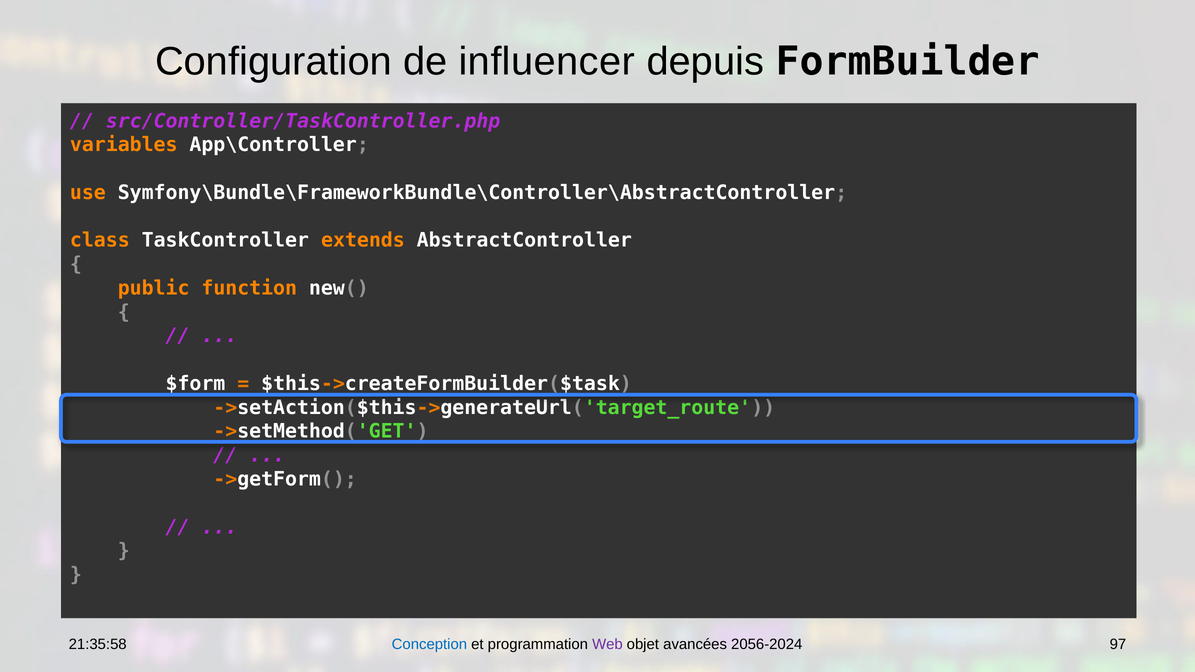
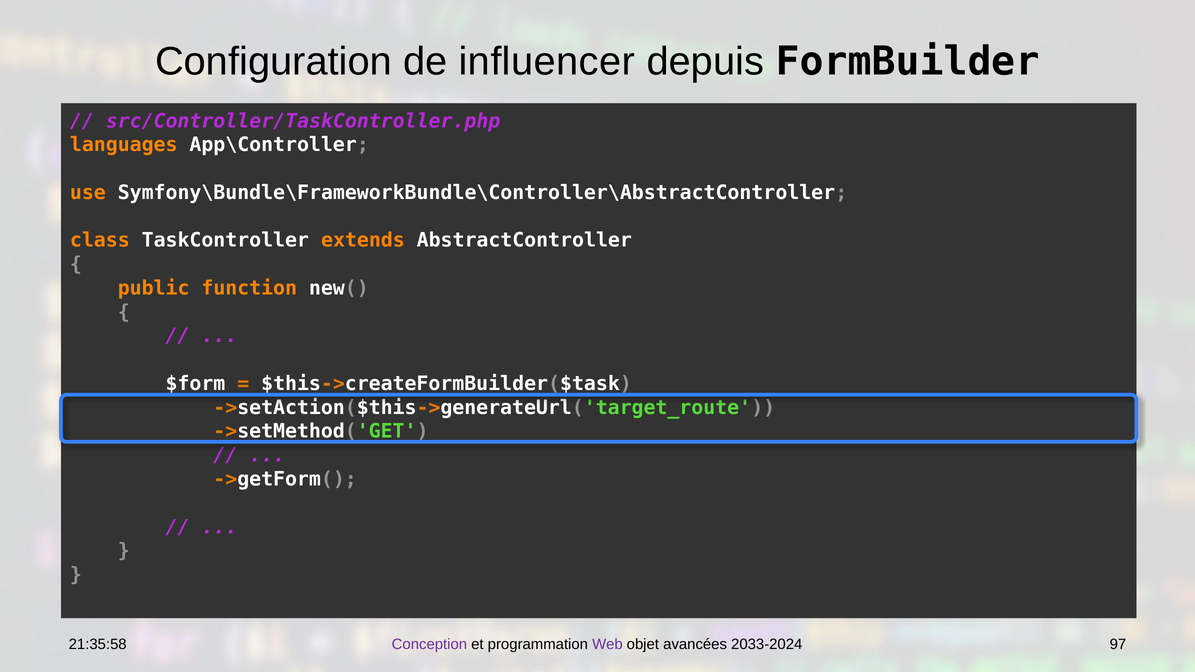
variables: variables -> languages
Conception colour: blue -> purple
2056-2024: 2056-2024 -> 2033-2024
